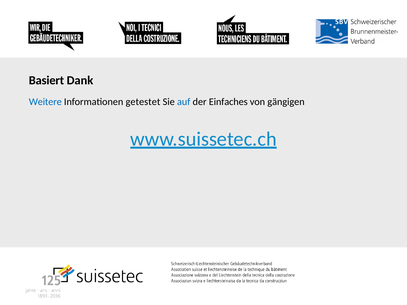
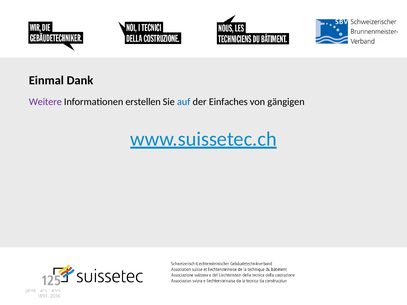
Basiert: Basiert -> Einmal
Weitere colour: blue -> purple
getestet: getestet -> erstellen
